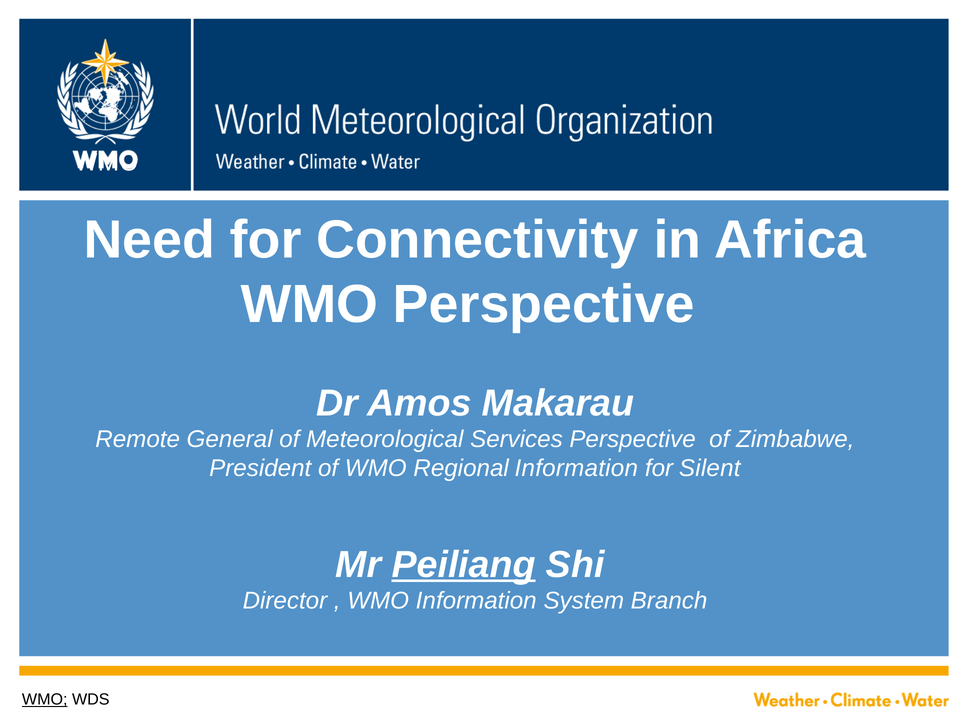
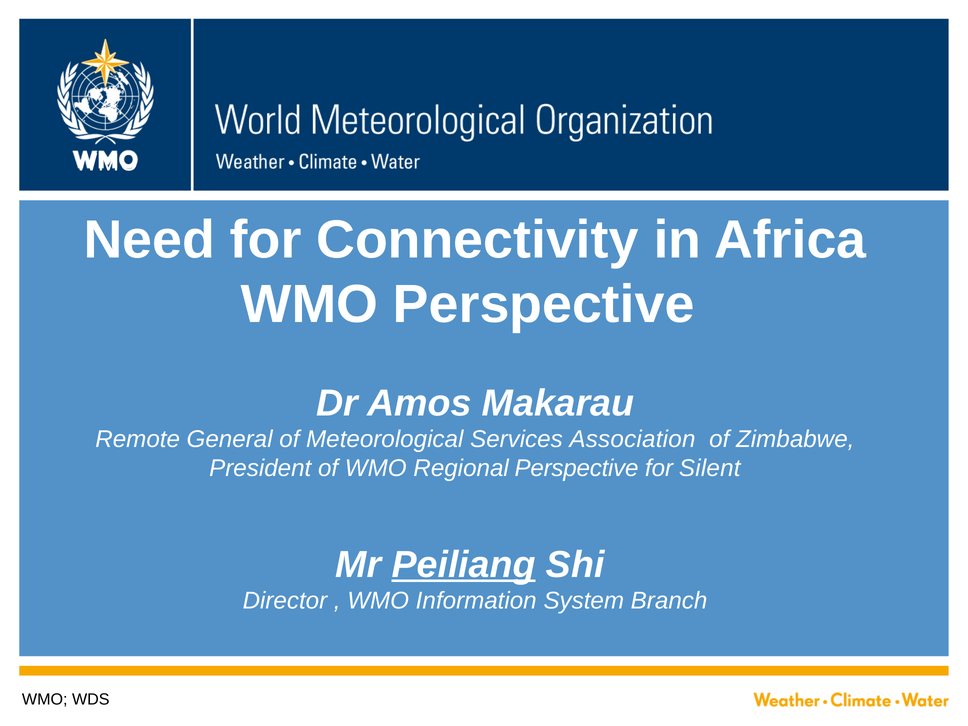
Services Perspective: Perspective -> Association
Regional Information: Information -> Perspective
WMO at (45, 700) underline: present -> none
